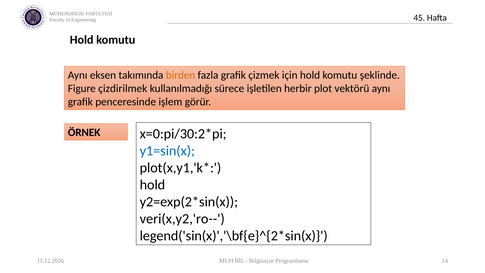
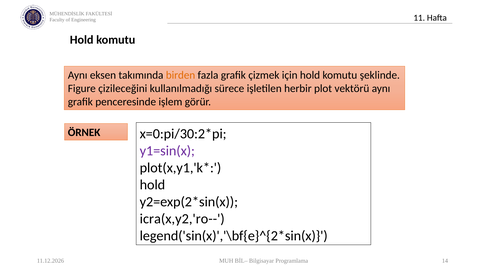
45: 45 -> 11
çizdirilmek: çizdirilmek -> çizileceğini
y1=sin(x colour: blue -> purple
veri(x,y2,'ro--: veri(x,y2,'ro-- -> icra(x,y2,'ro--
